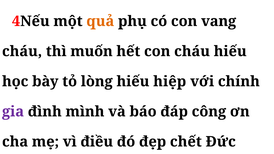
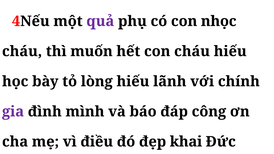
quả colour: orange -> purple
vang: vang -> nhọc
hiệp: hiệp -> lãnh
chết: chết -> khai
